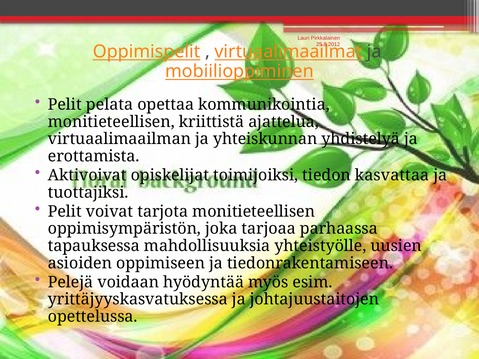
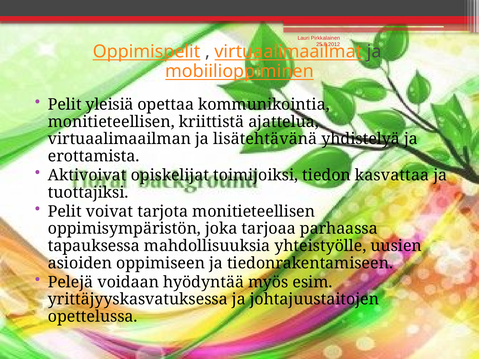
pelata: pelata -> yleisiä
yhteiskunnan: yhteiskunnan -> lisätehtävänä
